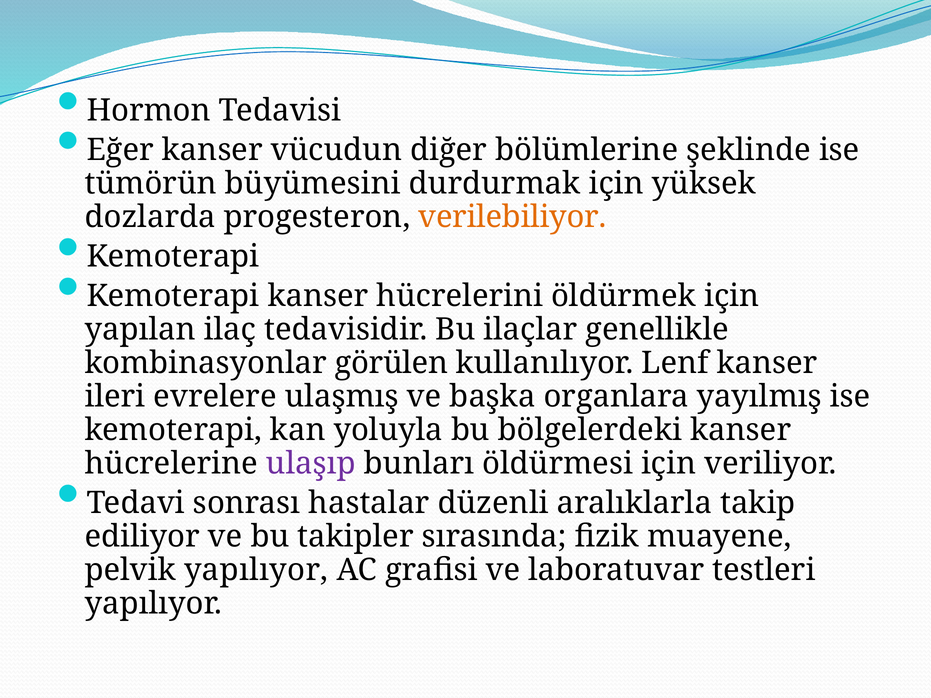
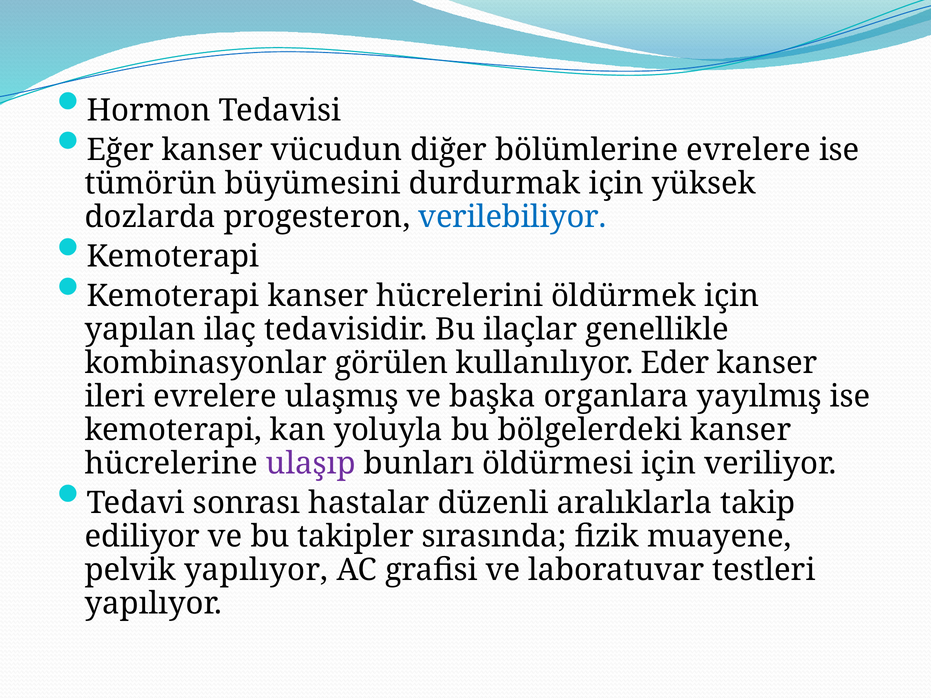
bölümlerine şeklinde: şeklinde -> evrelere
verilebiliyor colour: orange -> blue
Lenf: Lenf -> Eder
